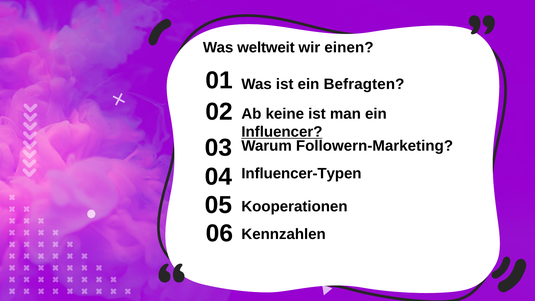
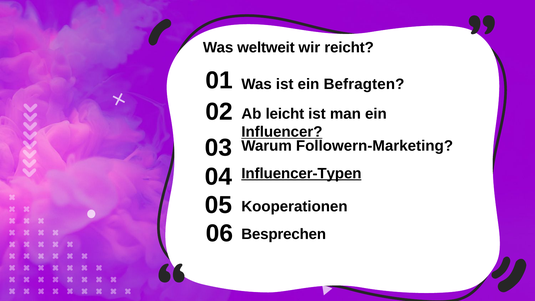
einen: einen -> reicht
keine: keine -> leicht
Influencer-Typen underline: none -> present
Kennzahlen: Kennzahlen -> Besprechen
